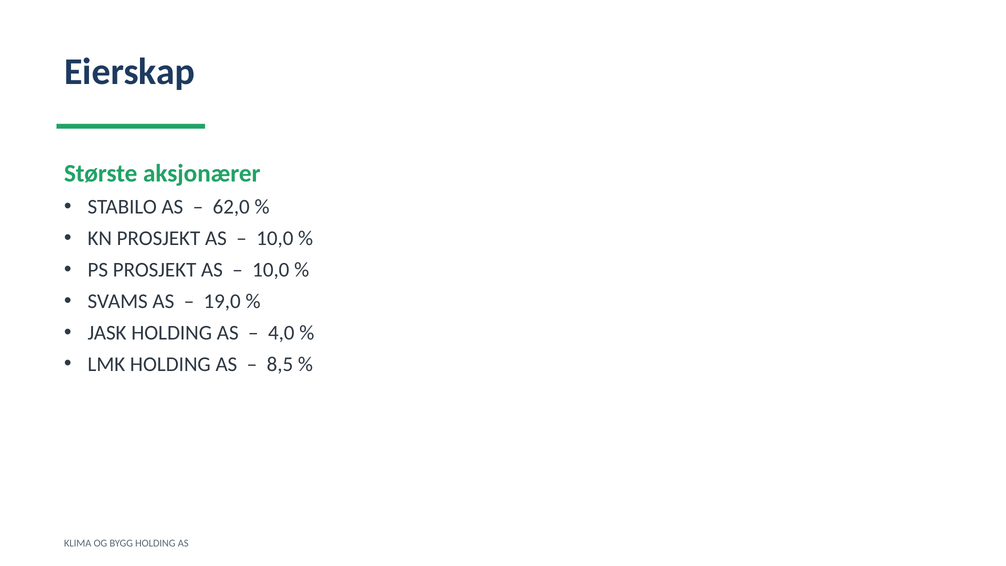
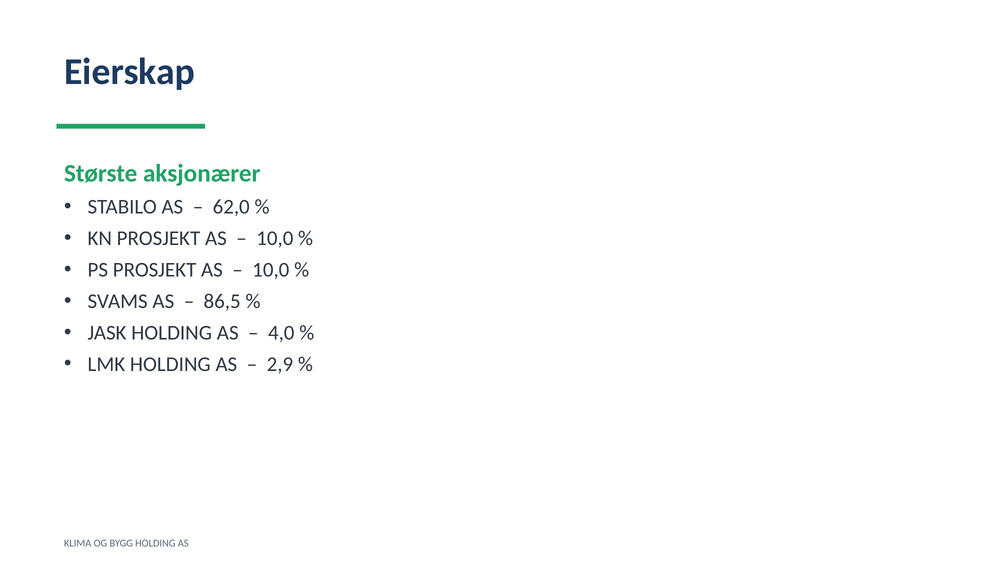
19,0: 19,0 -> 86,5
8,5: 8,5 -> 2,9
